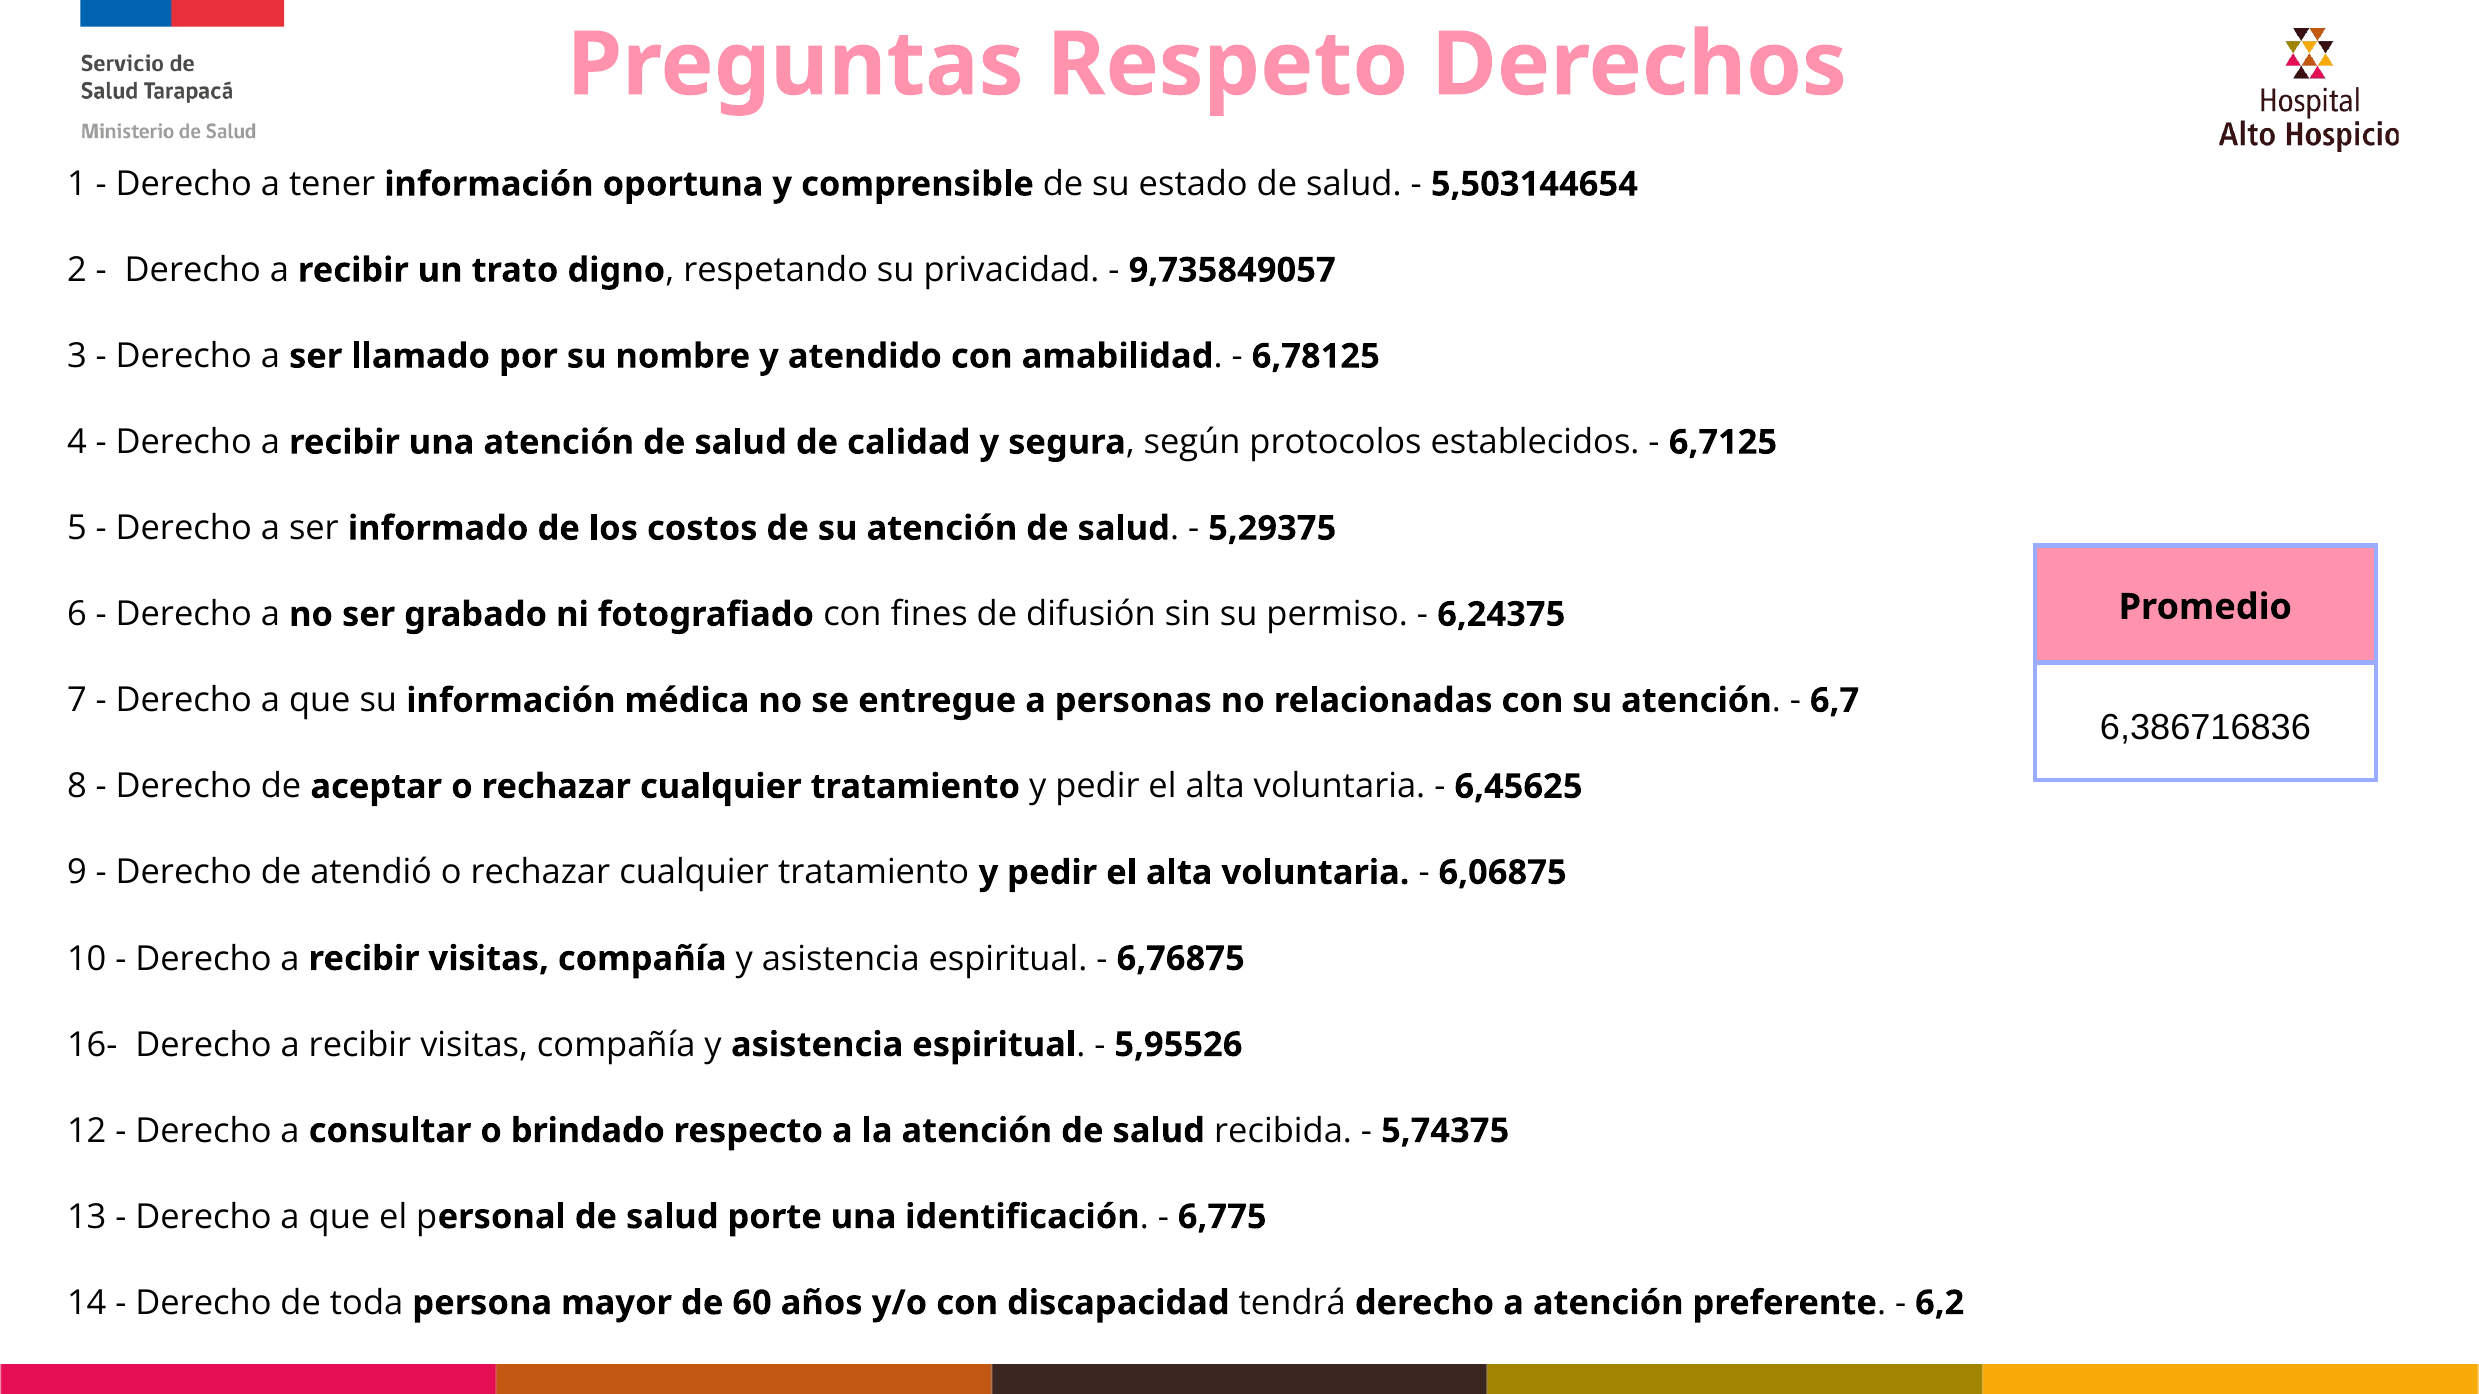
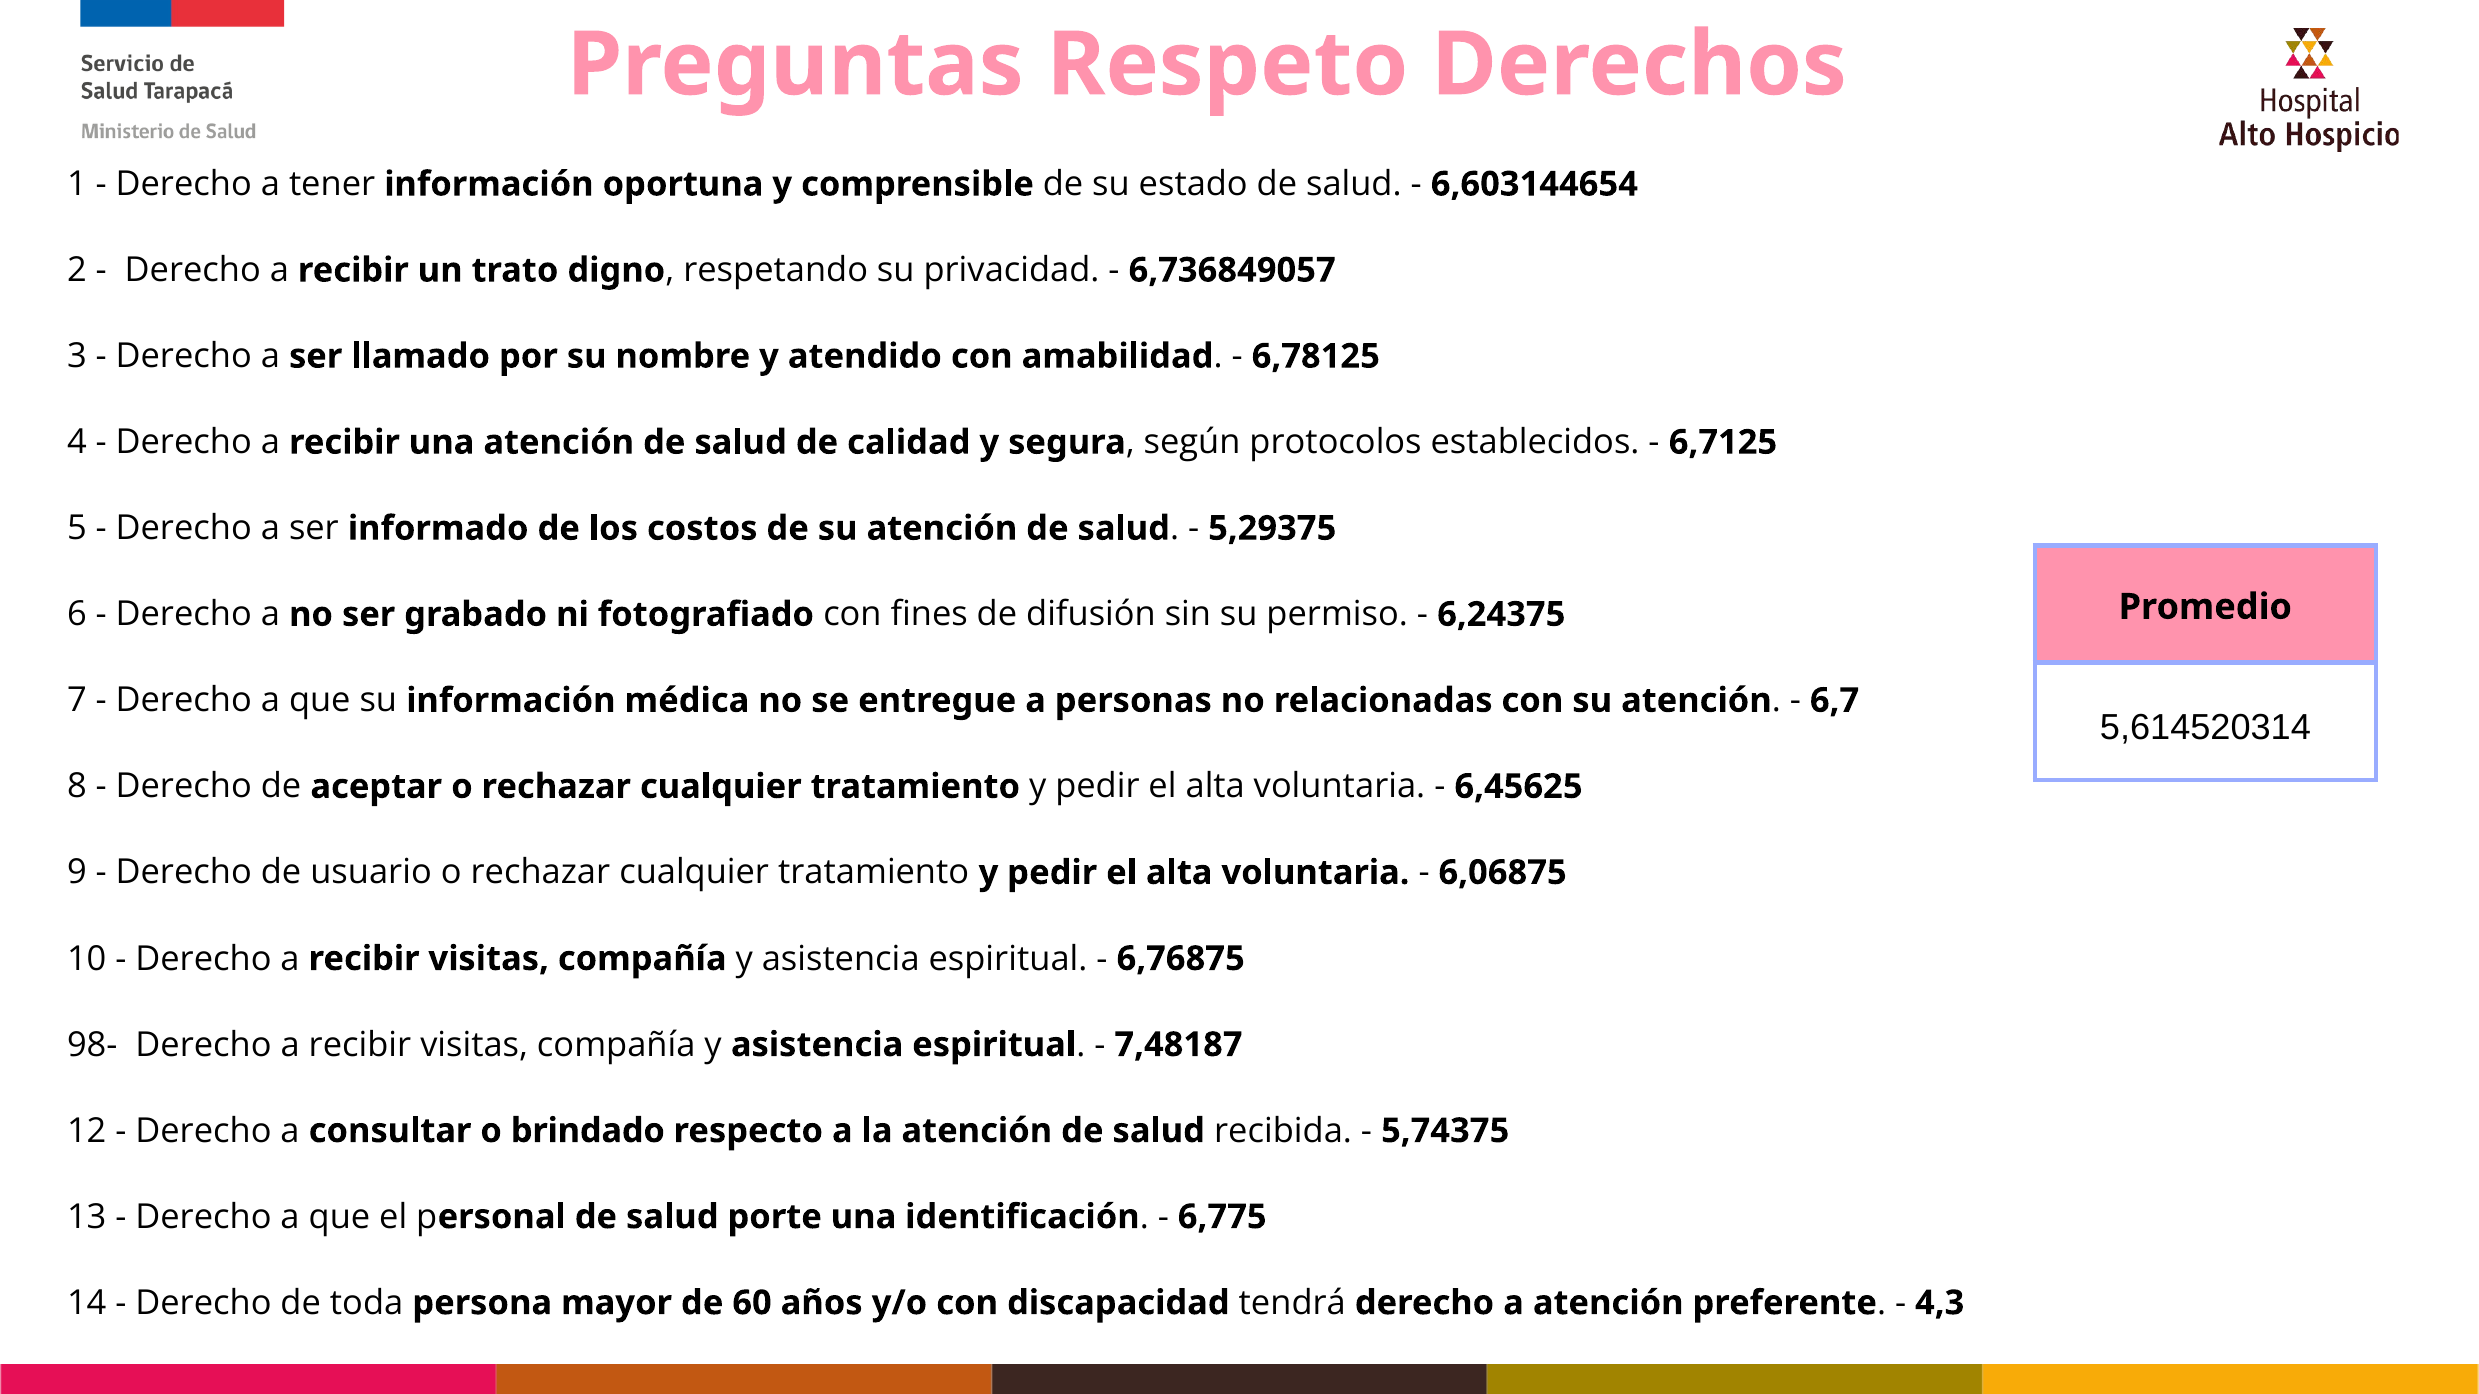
5,503144654: 5,503144654 -> 6,603144654
9,735849057: 9,735849057 -> 6,736849057
6,386716836: 6,386716836 -> 5,614520314
atendió: atendió -> usuario
16-: 16- -> 98-
5,95526: 5,95526 -> 7,48187
6,2: 6,2 -> 4,3
